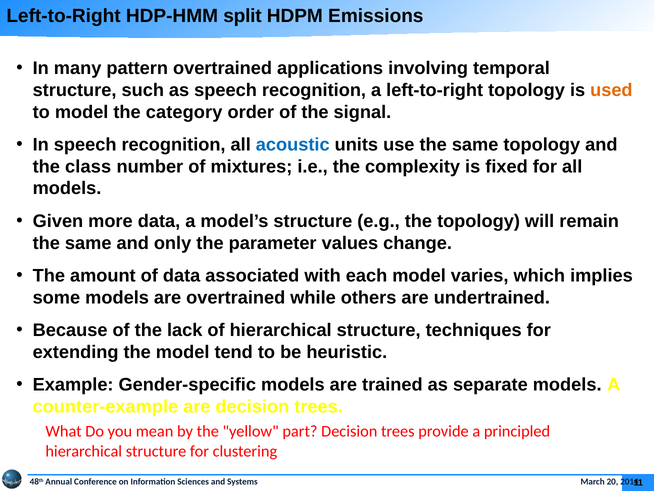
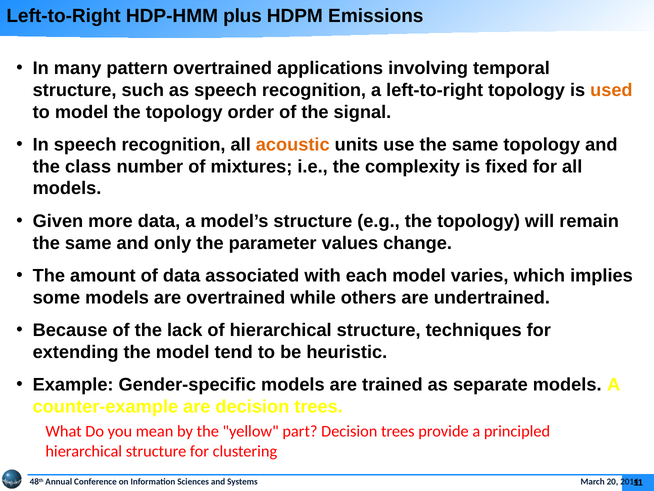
split: split -> plus
model the category: category -> topology
acoustic colour: blue -> orange
